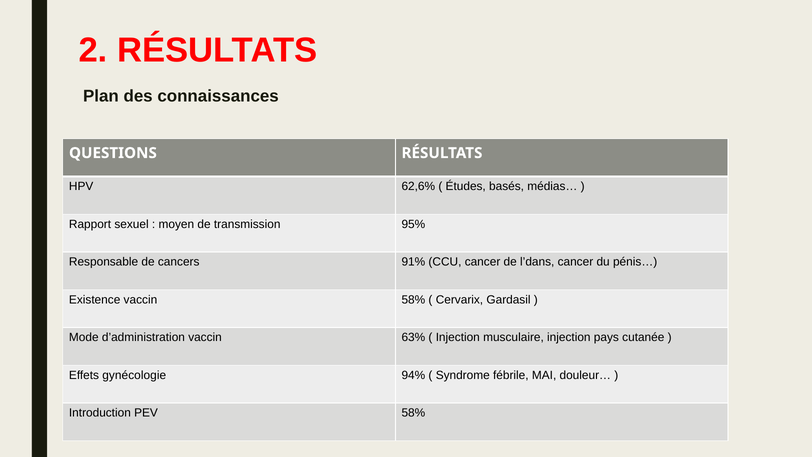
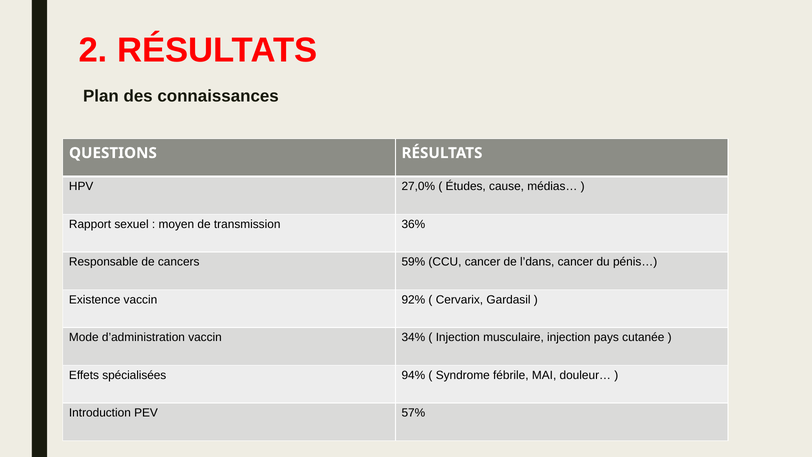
62,6%: 62,6% -> 27,0%
basés: basés -> cause
95%: 95% -> 36%
91%: 91% -> 59%
vaccin 58%: 58% -> 92%
63%: 63% -> 34%
gynécologie: gynécologie -> spécialisées
PEV 58%: 58% -> 57%
